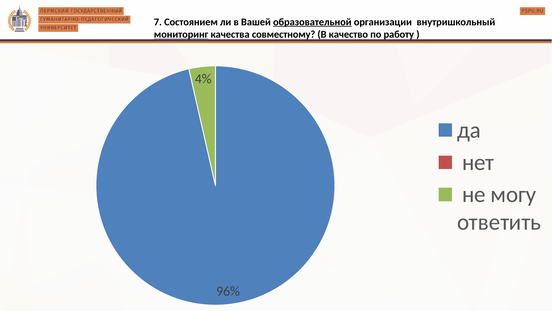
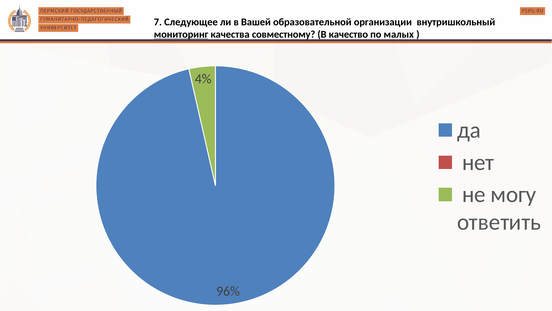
Состоянием: Состоянием -> Следующее
образовательной underline: present -> none
работу: работу -> малых
